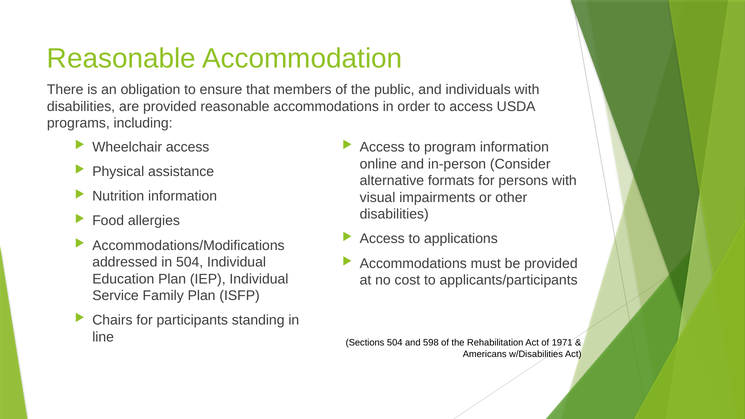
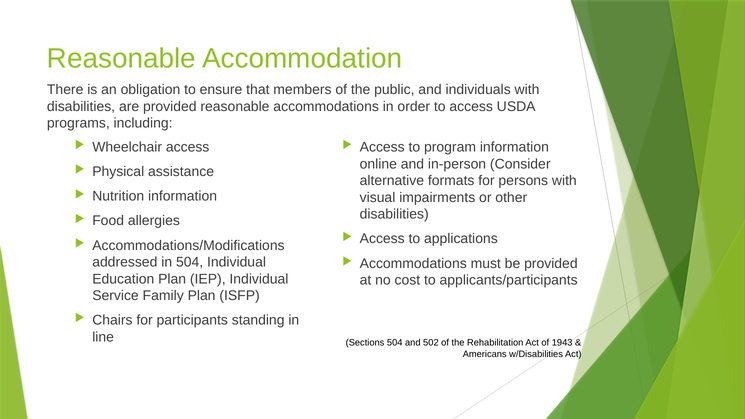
598: 598 -> 502
1971: 1971 -> 1943
